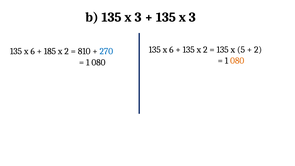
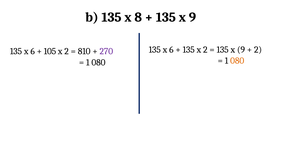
b 135 x 3: 3 -> 8
3 at (192, 17): 3 -> 9
5 at (241, 50): 5 -> 9
185: 185 -> 105
270 colour: blue -> purple
